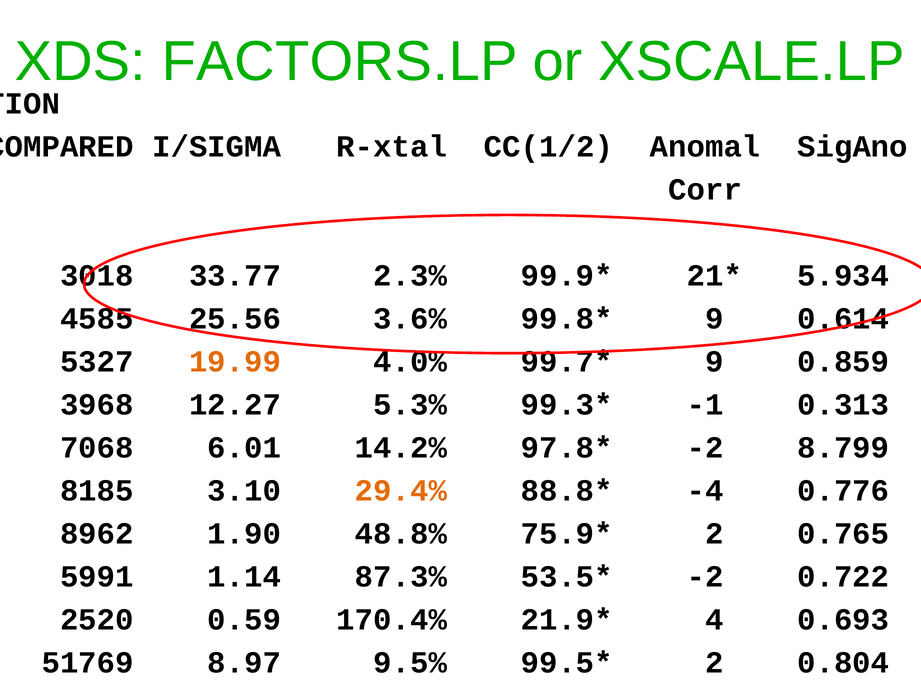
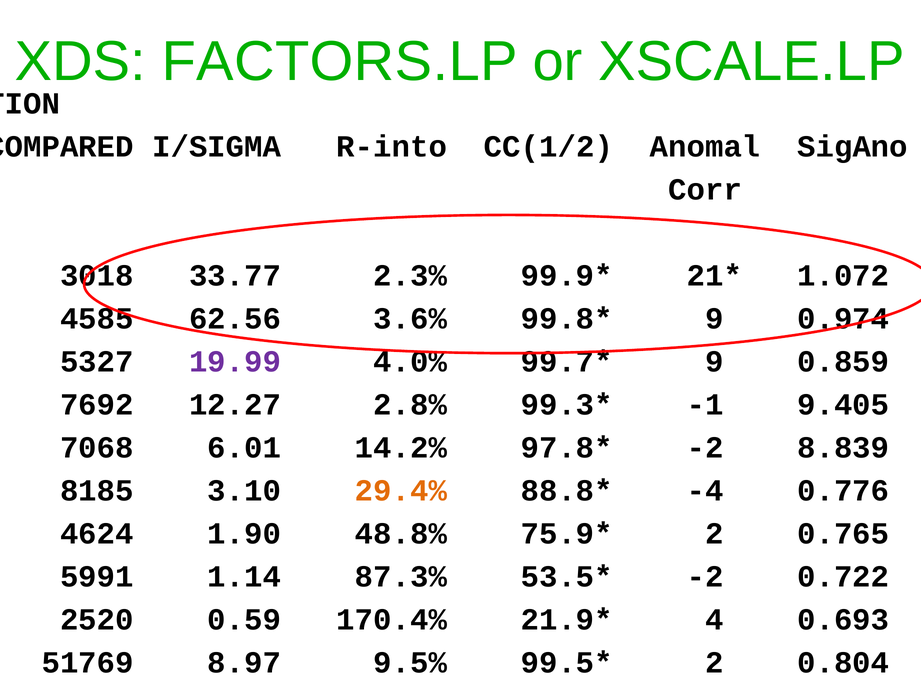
R-xtal: R-xtal -> R-into
5.934: 5.934 -> 1.072
25.56: 25.56 -> 62.56
0.614: 0.614 -> 0.974
19.99 colour: orange -> purple
3968: 3968 -> 7692
12.27 5.3%: 5.3% -> 2.8%
0.313: 0.313 -> 9.405
8.799: 8.799 -> 8.839
8962: 8962 -> 4624
